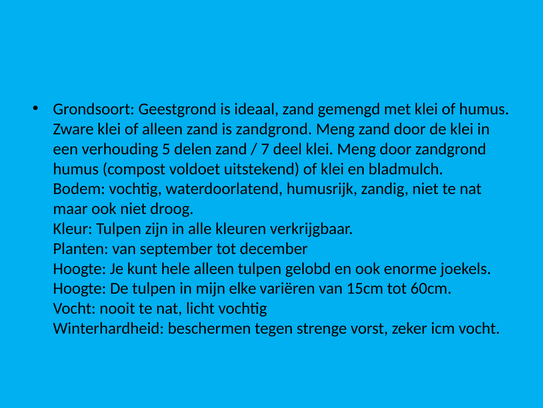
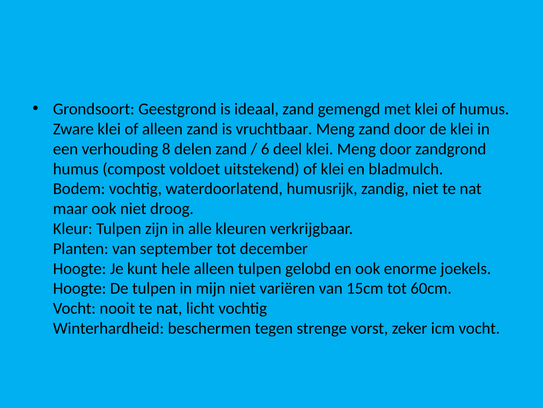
is zandgrond: zandgrond -> vruchtbaar
5: 5 -> 8
7: 7 -> 6
mijn elke: elke -> niet
